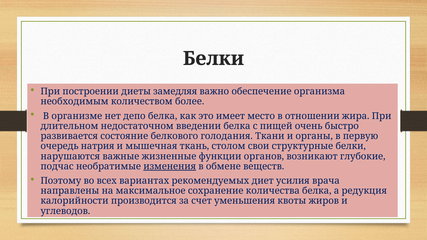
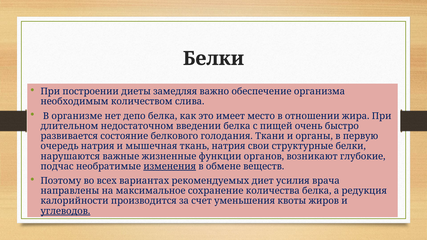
более: более -> слива
ткань столом: столом -> натрия
углеводов underline: none -> present
